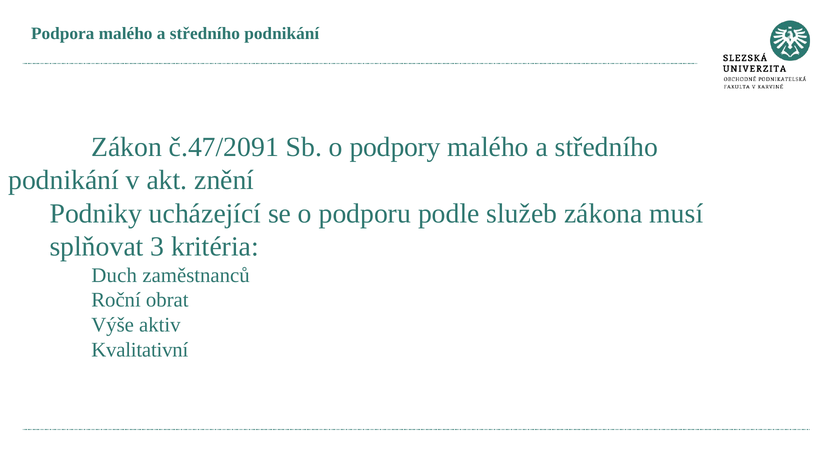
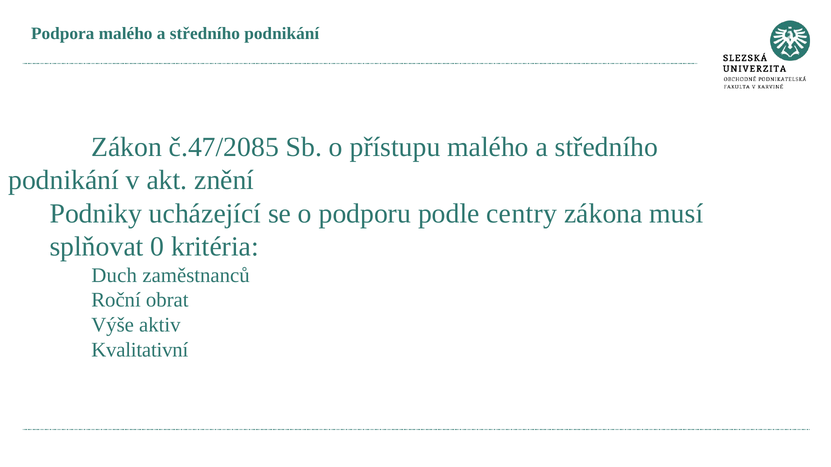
č.47/2091: č.47/2091 -> č.47/2085
podpory: podpory -> přístupu
služeb: služeb -> centry
3: 3 -> 0
